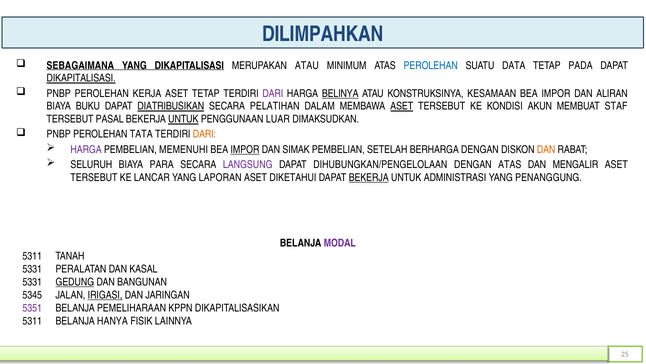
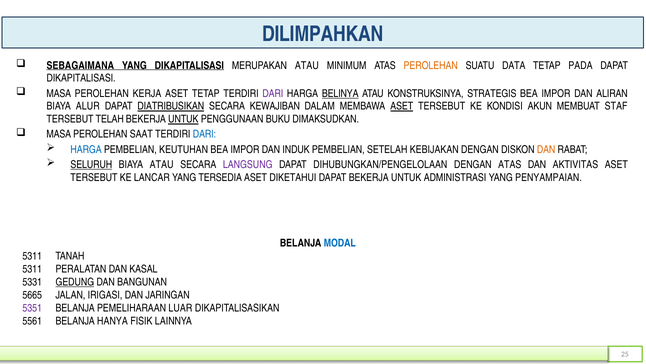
PEROLEHAN at (431, 65) colour: blue -> orange
DIKAPITALISASI at (81, 78) underline: present -> none
PNBP at (59, 93): PNBP -> MASA
KESAMAAN: KESAMAAN -> STRATEGIS
BUKU: BUKU -> ALUR
PELATIHAN: PELATIHAN -> KEWAJIBAN
PASAL: PASAL -> TELAH
LUAR: LUAR -> BUKU
PNBP at (59, 134): PNBP -> MASA
TATA: TATA -> SAAT
DARI at (204, 134) colour: orange -> blue
HARGA at (86, 149) colour: purple -> blue
MEMENUHI: MEMENUHI -> KEUTUHAN
IMPOR at (245, 149) underline: present -> none
SIMAK: SIMAK -> INDUK
BERHARGA: BERHARGA -> KEBIJAKAN
SELURUH underline: none -> present
BIAYA PARA: PARA -> ATAU
MENGALIR: MENGALIR -> AKTIVITAS
LAPORAN: LAPORAN -> TERSEDIA
BEKERJA at (369, 177) underline: present -> none
PENANGGUNG: PENANGGUNG -> PENYAMPAIAN
MODAL colour: purple -> blue
5331 at (32, 269): 5331 -> 5311
5345: 5345 -> 5665
IRIGASI underline: present -> none
KPPN: KPPN -> LUAR
5311 at (32, 320): 5311 -> 5561
